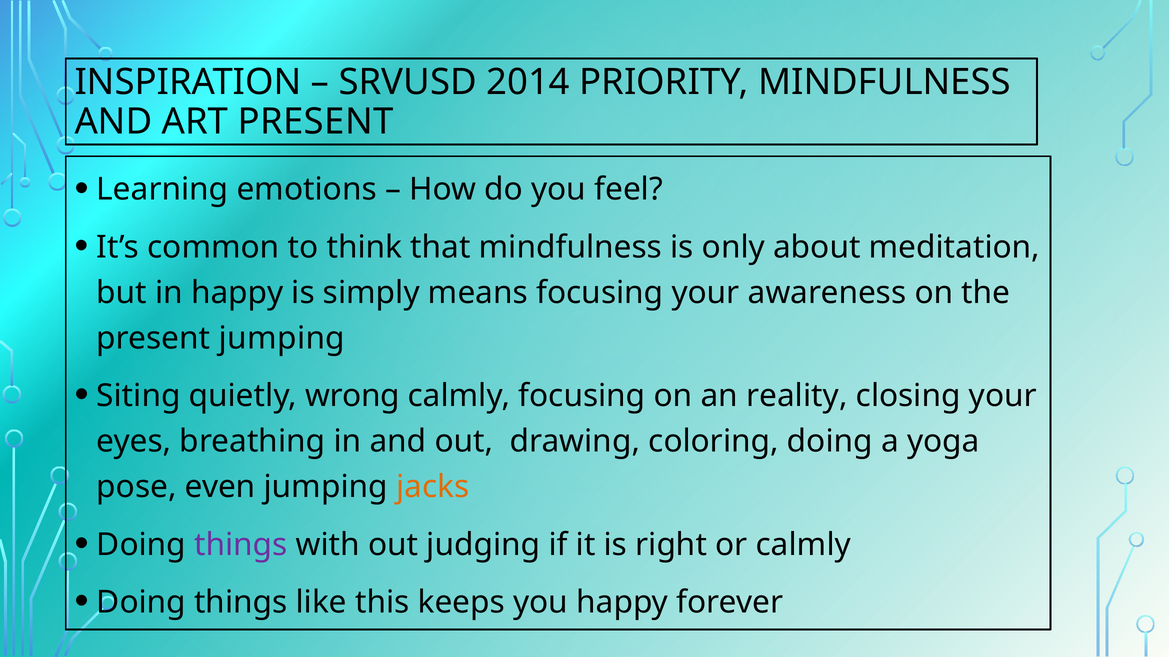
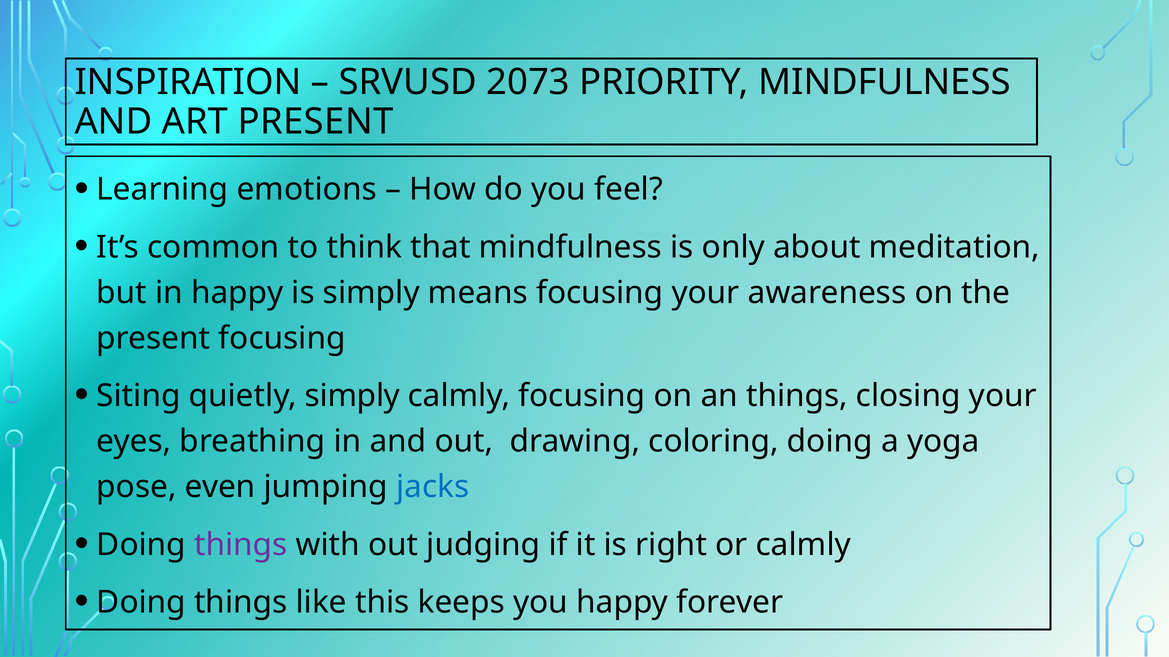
2014: 2014 -> 2073
present jumping: jumping -> focusing
quietly wrong: wrong -> simply
an reality: reality -> things
jacks colour: orange -> blue
